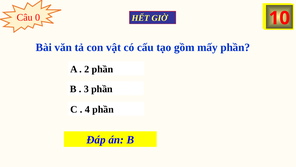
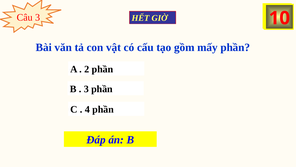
Câu 0: 0 -> 3
